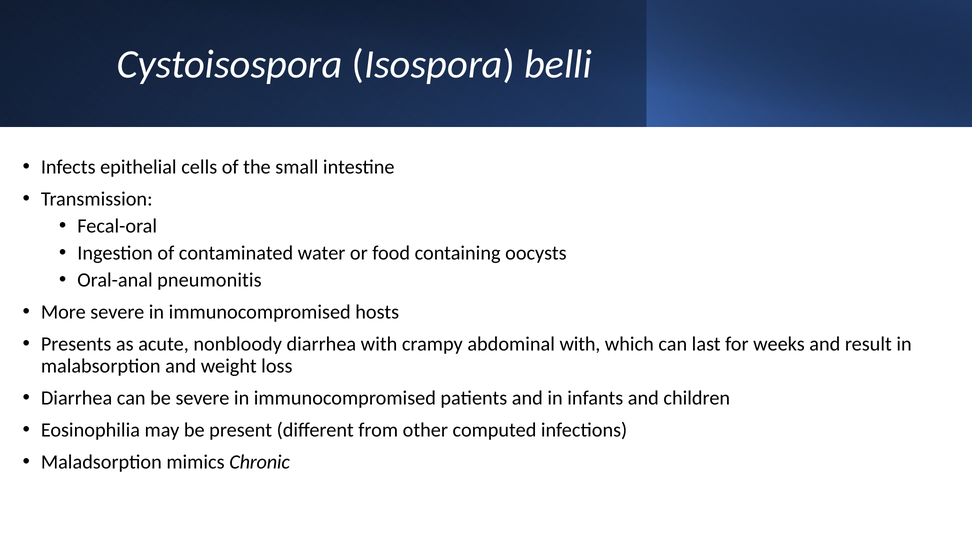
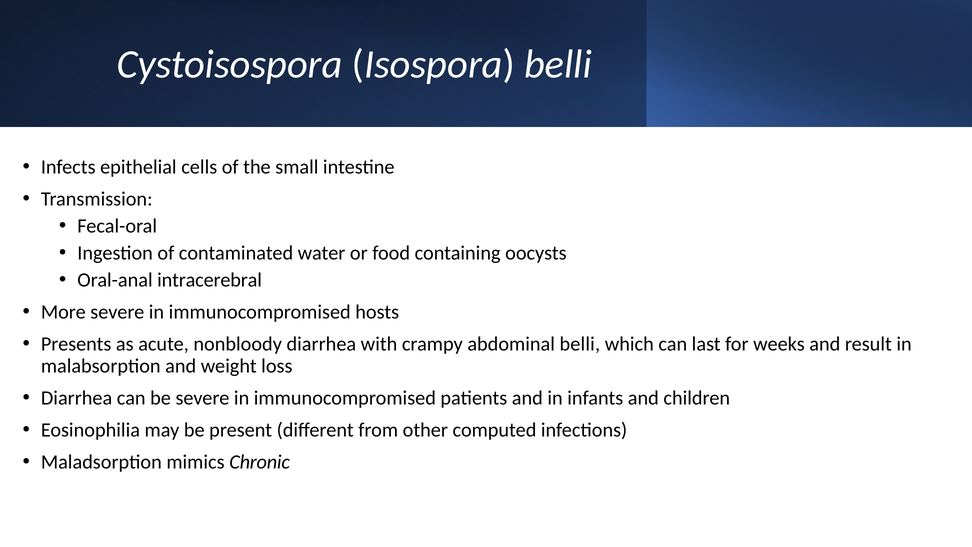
pneumonitis: pneumonitis -> intracerebral
abdominal with: with -> belli
